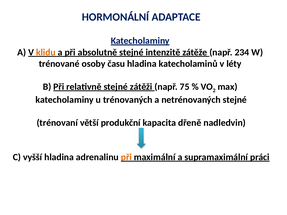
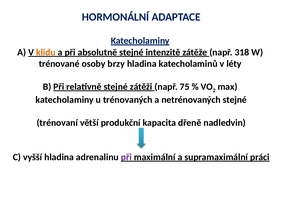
234: 234 -> 318
času: času -> brzy
při at (126, 157) colour: orange -> purple
